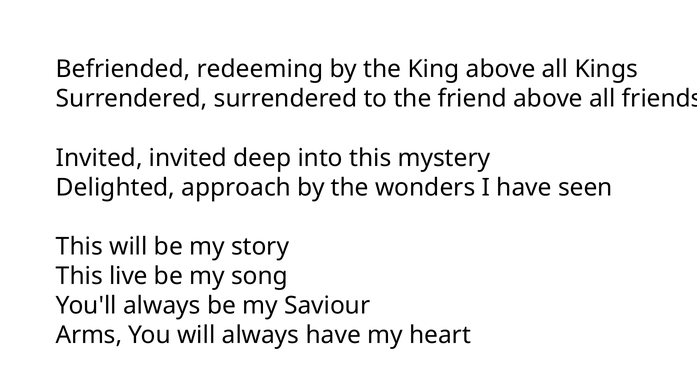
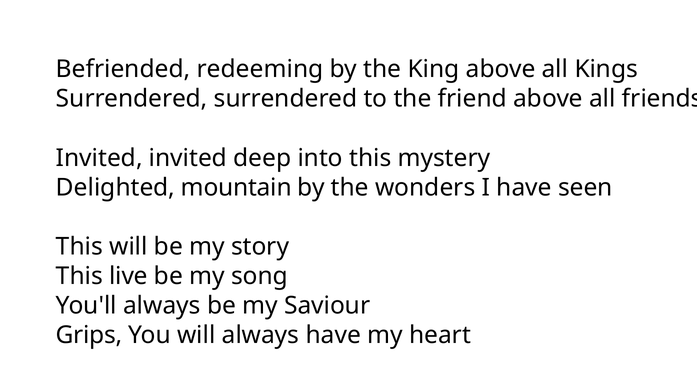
approach: approach -> mountain
Arms: Arms -> Grips
